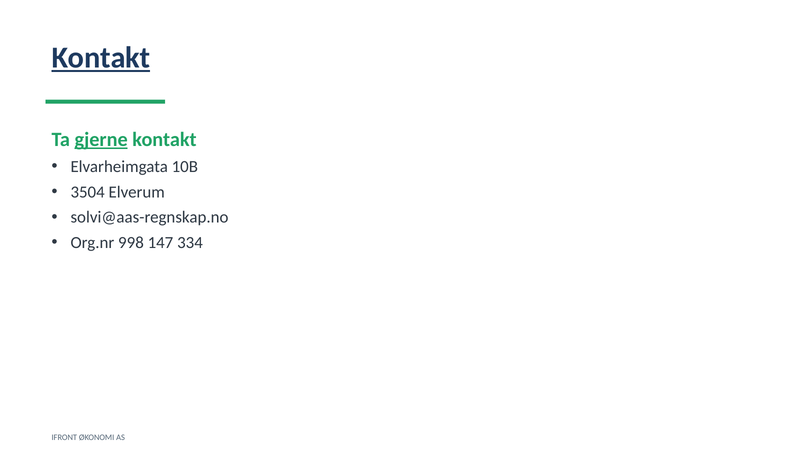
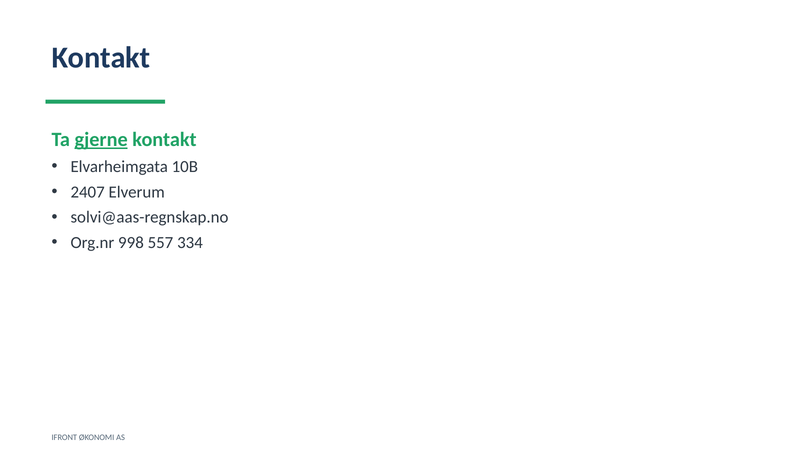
Kontakt at (101, 58) underline: present -> none
3504: 3504 -> 2407
147: 147 -> 557
